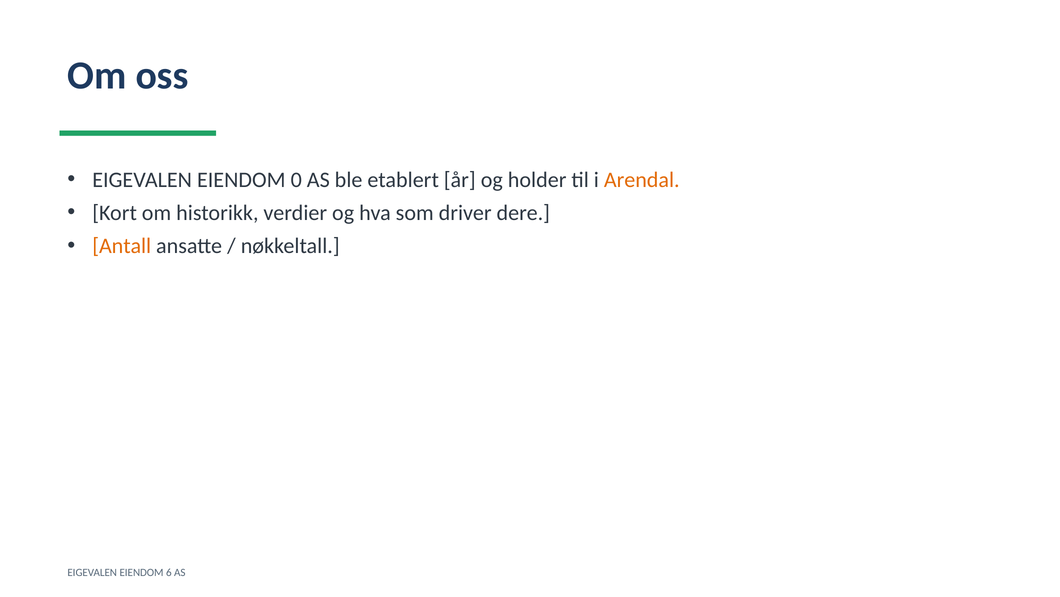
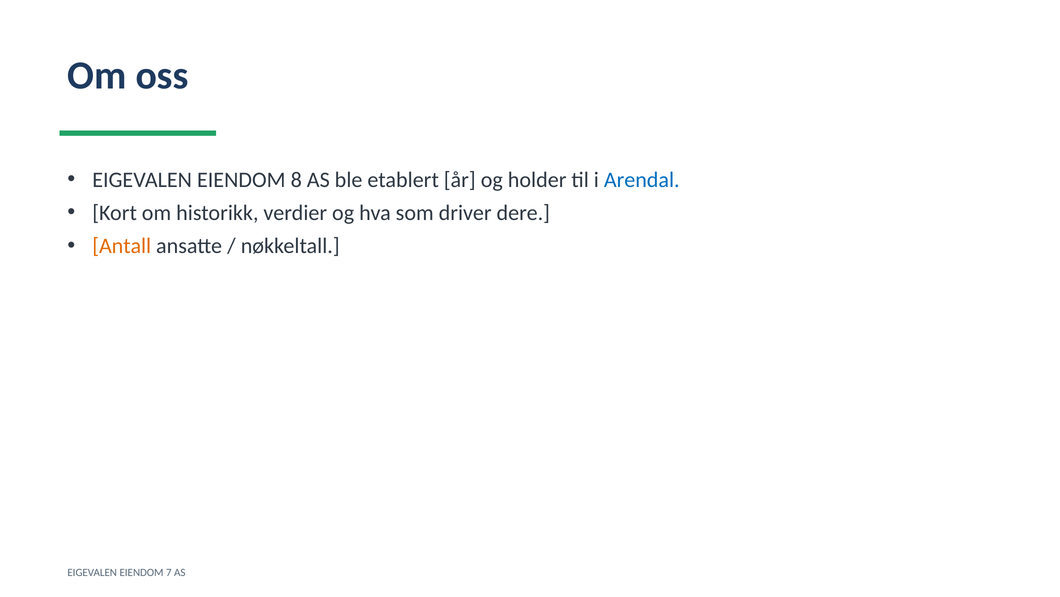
0: 0 -> 8
Arendal colour: orange -> blue
6: 6 -> 7
